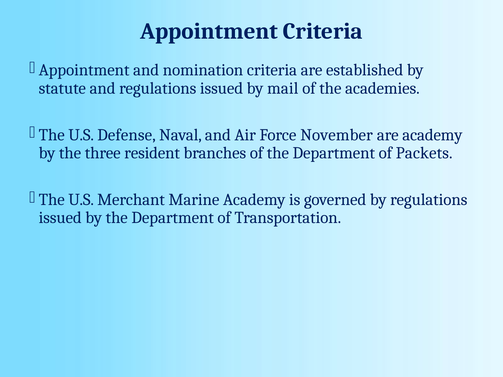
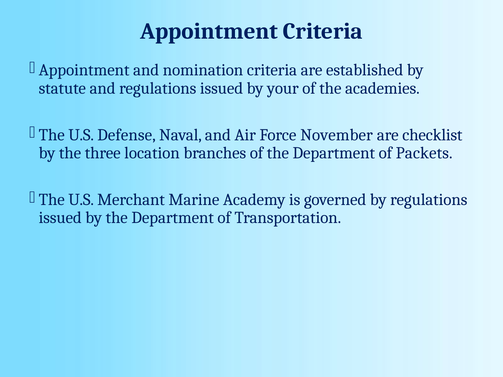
mail: mail -> your
are academy: academy -> checklist
resident: resident -> location
